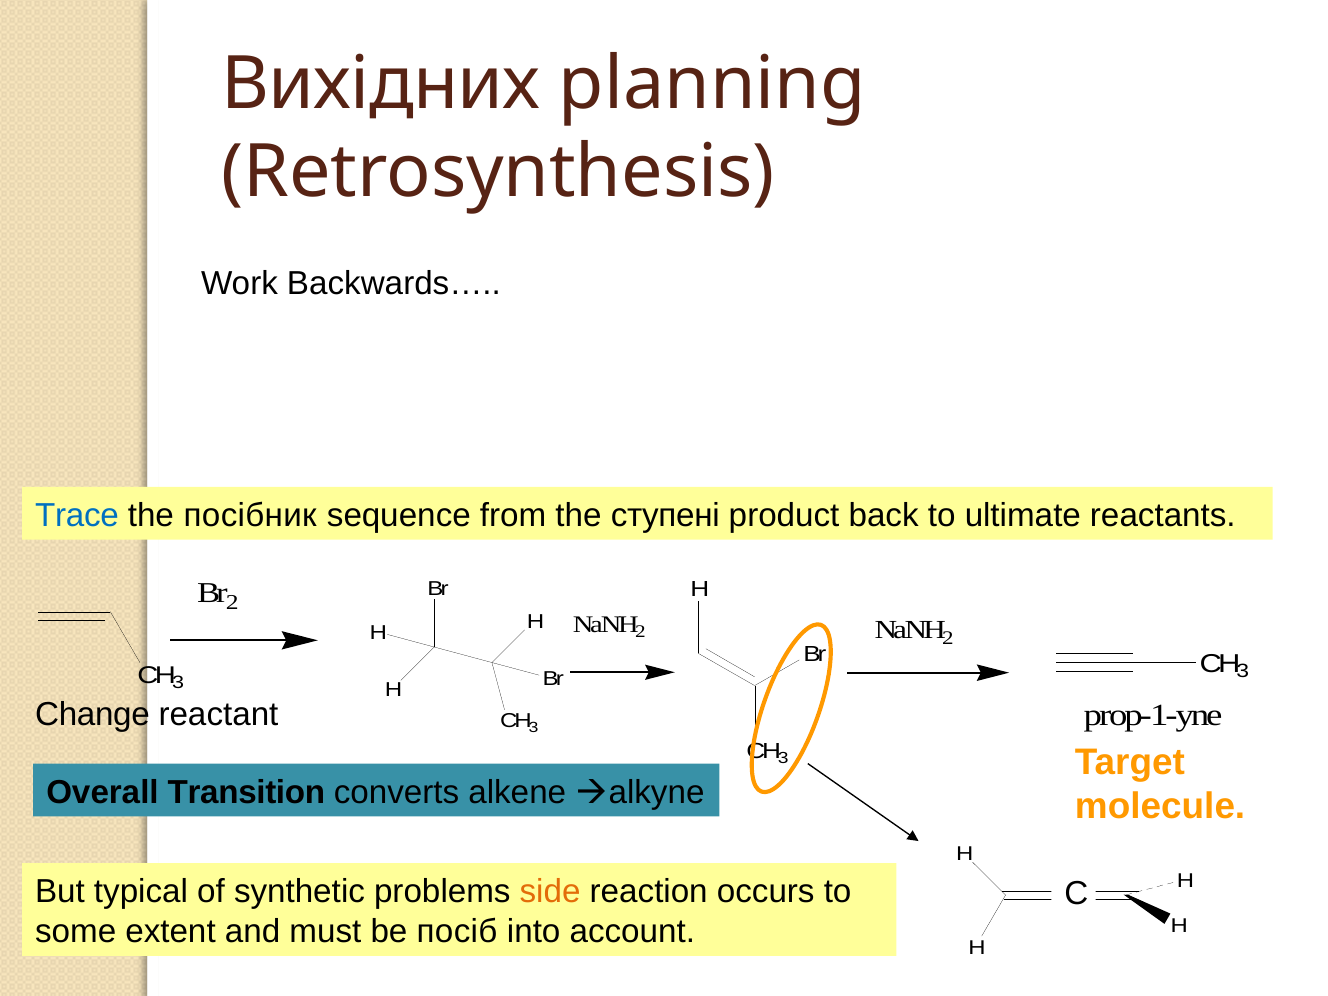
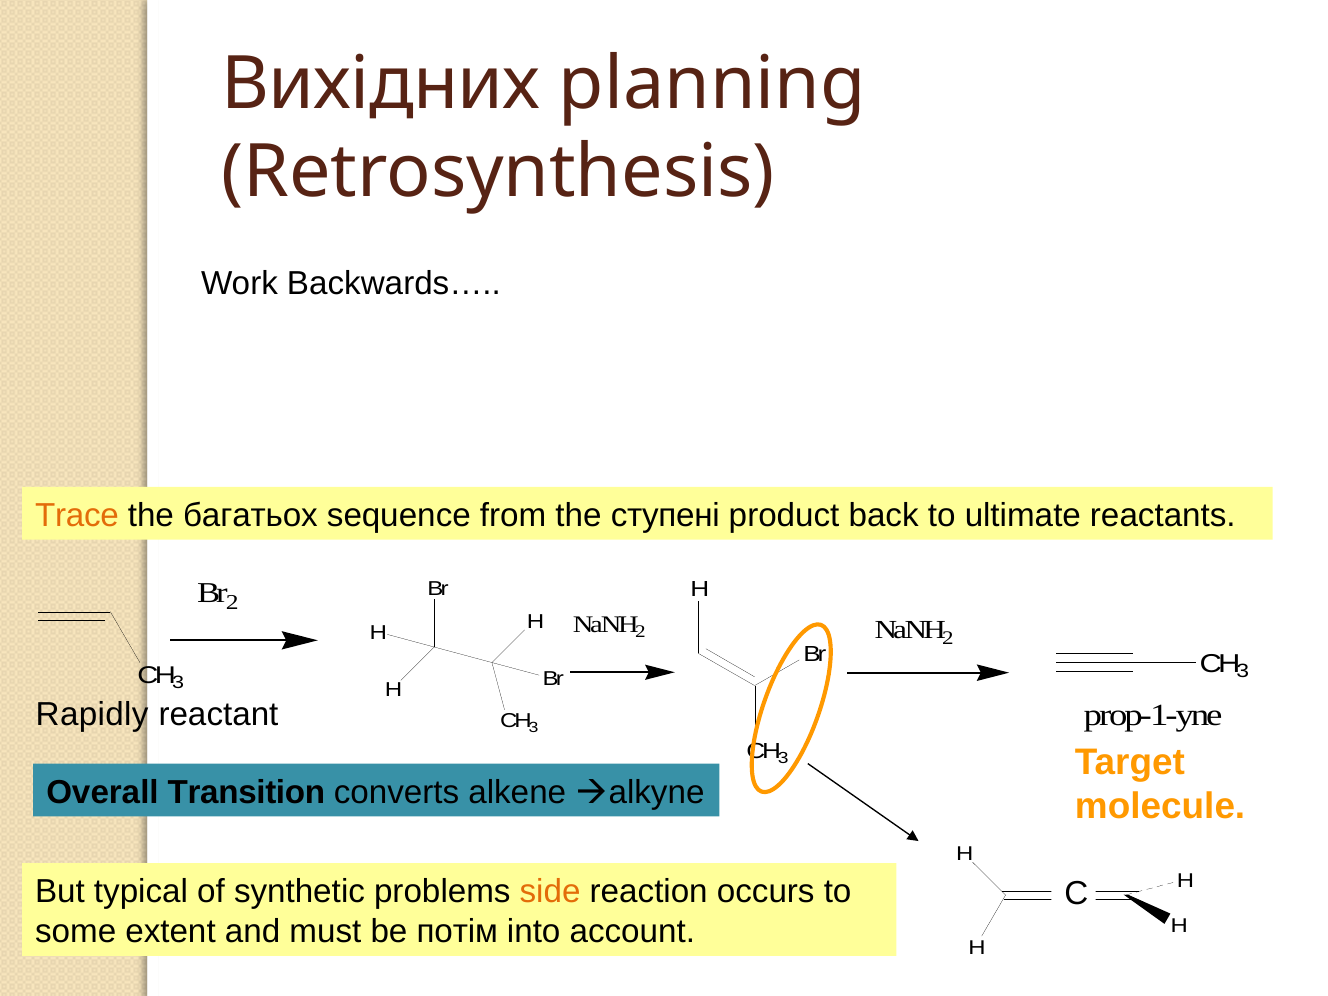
Trace colour: blue -> orange
посібник: посібник -> багатьох
Change: Change -> Rapidly
посіб: посіб -> потім
